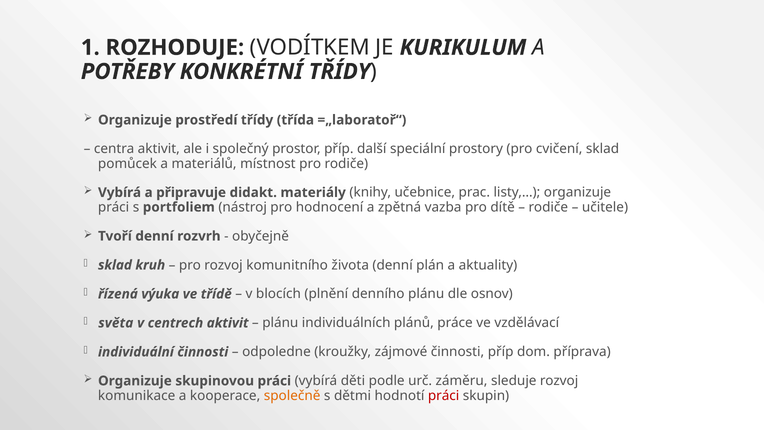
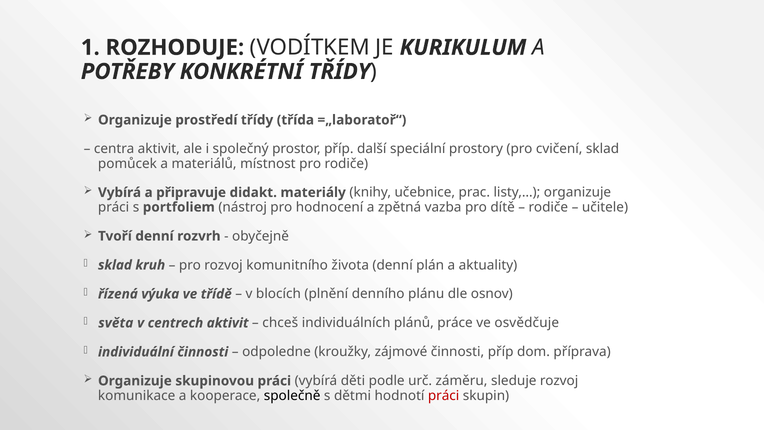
plánu at (280, 323): plánu -> chceš
vzdělávací: vzdělávací -> osvědčuje
společně colour: orange -> black
